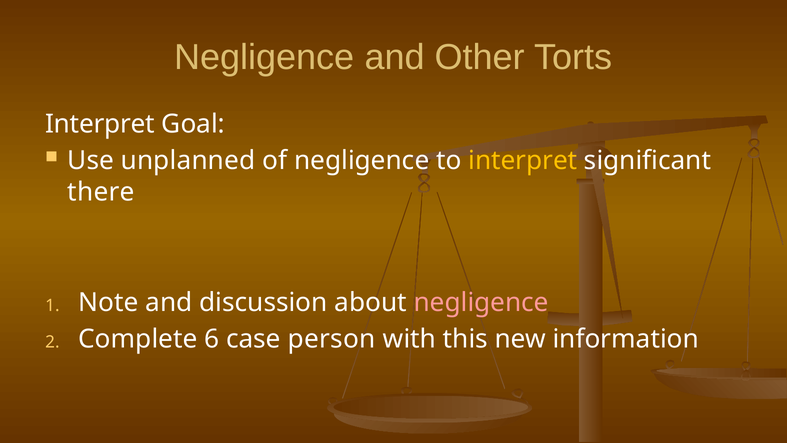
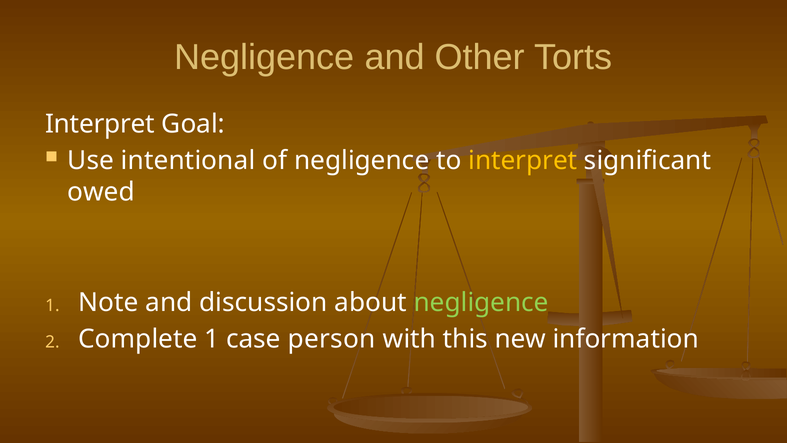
unplanned: unplanned -> intentional
there: there -> owed
negligence at (481, 302) colour: pink -> light green
Complete 6: 6 -> 1
